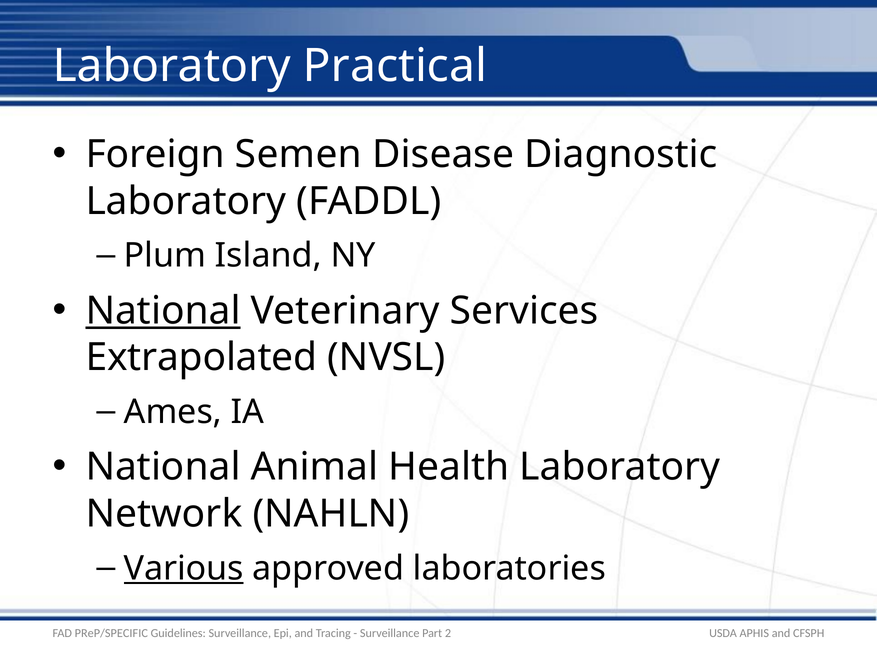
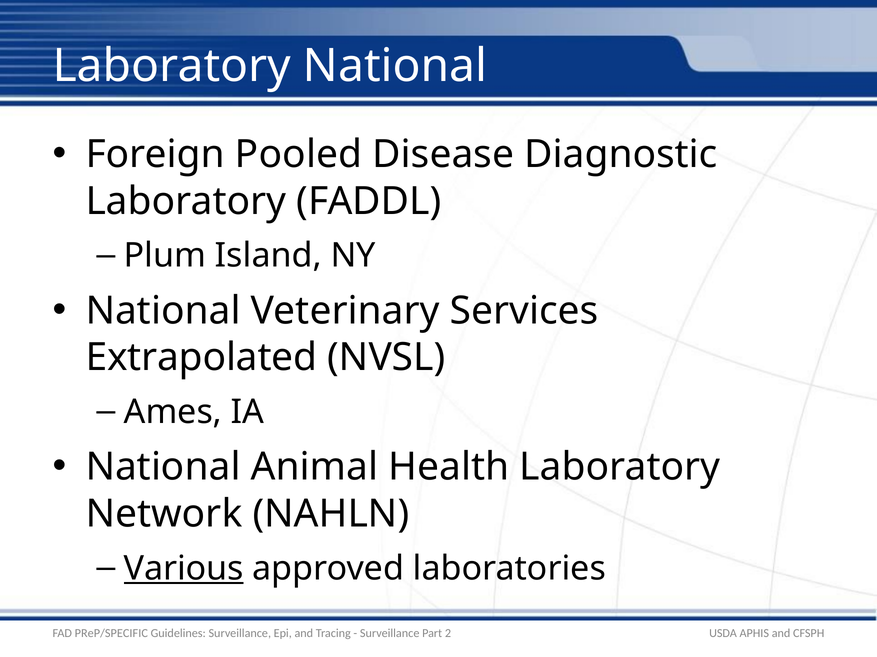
Laboratory Practical: Practical -> National
Semen: Semen -> Pooled
National at (163, 311) underline: present -> none
